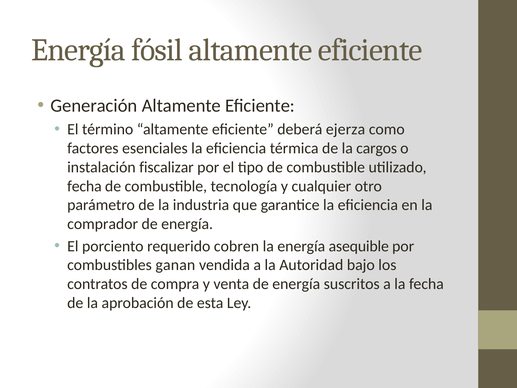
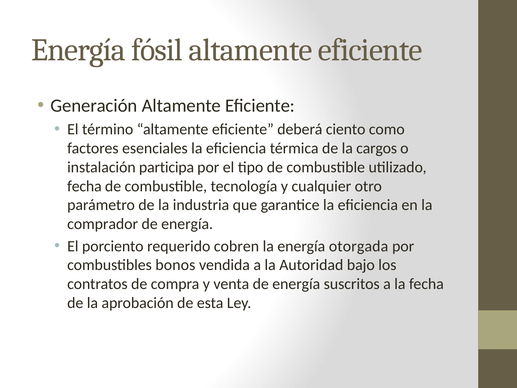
ejerza: ejerza -> ciento
fiscalizar: fiscalizar -> participa
asequible: asequible -> otorgada
ganan: ganan -> bonos
